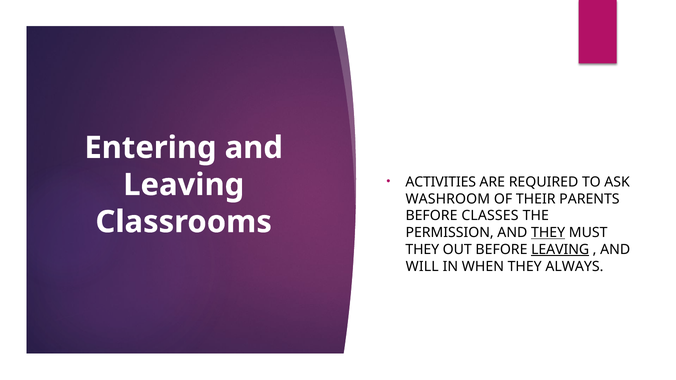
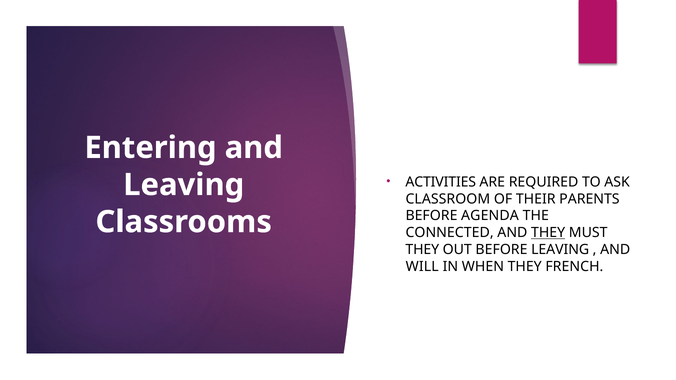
WASHROOM: WASHROOM -> CLASSROOM
CLASSES: CLASSES -> AGENDA
PERMISSION: PERMISSION -> CONNECTED
LEAVING at (560, 250) underline: present -> none
ALWAYS: ALWAYS -> FRENCH
